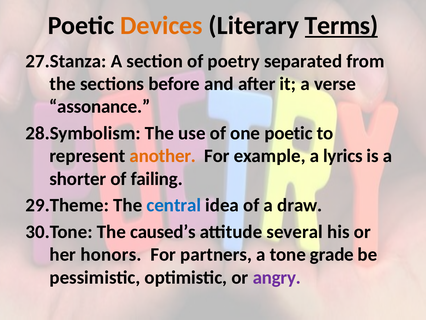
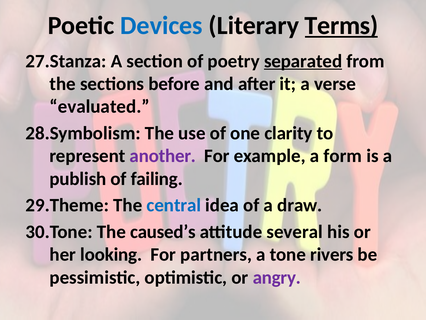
Devices colour: orange -> blue
separated underline: none -> present
assonance: assonance -> evaluated
one poetic: poetic -> clarity
another colour: orange -> purple
lyrics: lyrics -> form
shorter: shorter -> publish
honors: honors -> looking
grade: grade -> rivers
